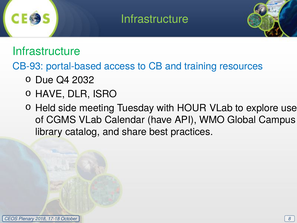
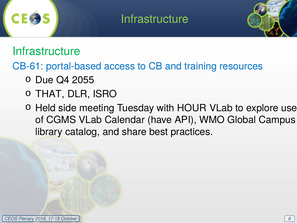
CB-93: CB-93 -> CB-61
2032: 2032 -> 2055
HAVE at (50, 94): HAVE -> THAT
